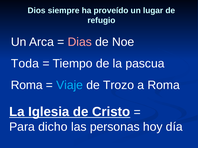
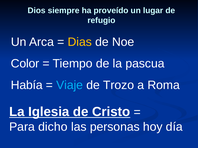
Dias colour: pink -> yellow
Toda: Toda -> Color
Roma at (27, 85): Roma -> Había
